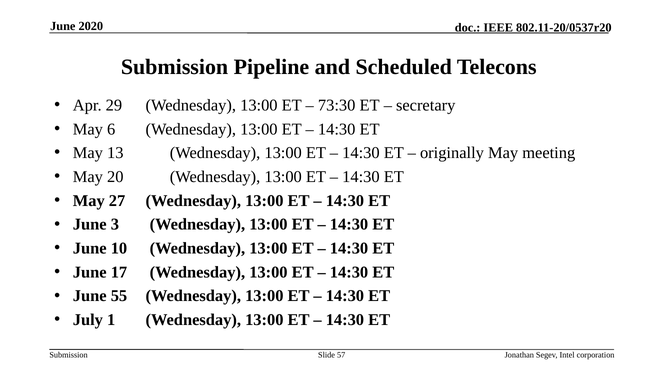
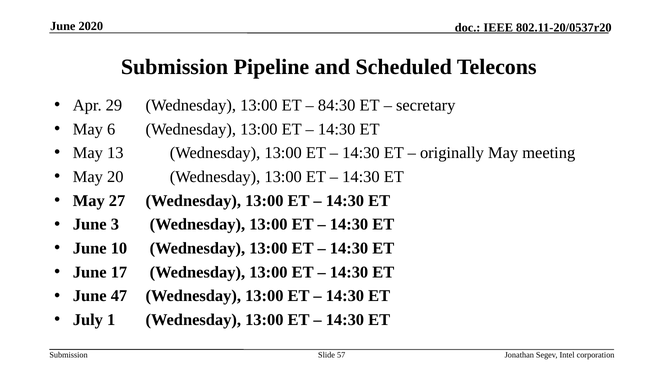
73:30: 73:30 -> 84:30
55: 55 -> 47
